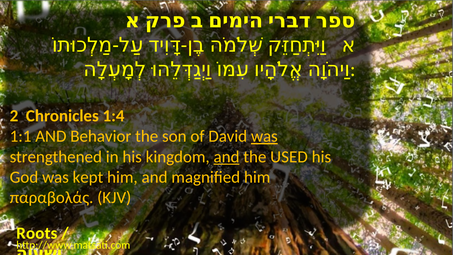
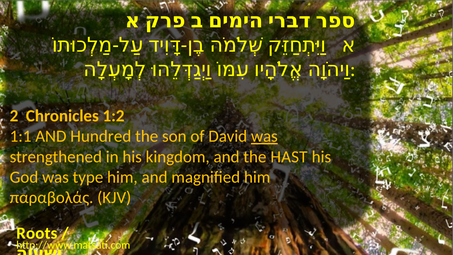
1:4: 1:4 -> 1:2
Behavior: Behavior -> Hundred
and at (227, 157) underline: present -> none
USED: USED -> HAST
kept: kept -> type
